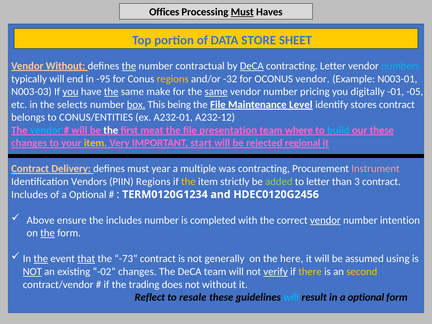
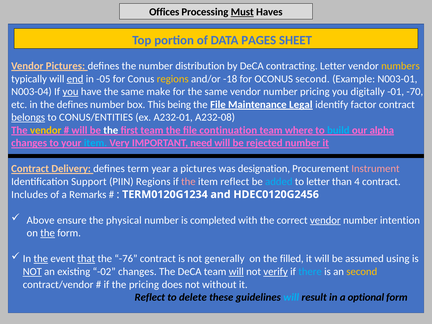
STORE: STORE -> PAGES
Vendor Without: Without -> Pictures
the at (129, 66) underline: present -> none
contractual: contractual -> distribution
DeCA at (252, 66) underline: present -> none
numbers colour: light blue -> yellow
end underline: none -> present
-95: -95 -> -05
-32: -32 -> -18
OCONUS vendor: vendor -> second
N003-03: N003-03 -> N003-04
the at (111, 92) underline: present -> none
same at (216, 92) underline: present -> none
-05: -05 -> -70
the selects: selects -> defines
box underline: present -> none
Level: Level -> Legal
stores: stores -> factor
belongs underline: none -> present
A232-12: A232-12 -> A232-08
vendor at (46, 130) colour: light blue -> yellow
first meat: meat -> team
presentation: presentation -> continuation
our these: these -> alpha
item at (95, 143) colour: yellow -> light blue
start: start -> need
rejected regional: regional -> number
defines must: must -> term
a multiple: multiple -> pictures
was contracting: contracting -> designation
Vendors: Vendors -> Support
the at (188, 182) colour: yellow -> pink
item strictly: strictly -> reflect
added colour: light green -> light blue
3: 3 -> 4
of a Optional: Optional -> Remarks
the includes: includes -> physical
-73: -73 -> -76
here: here -> filled
will at (236, 272) underline: none -> present
there colour: yellow -> light blue
the trading: trading -> pricing
resale: resale -> delete
